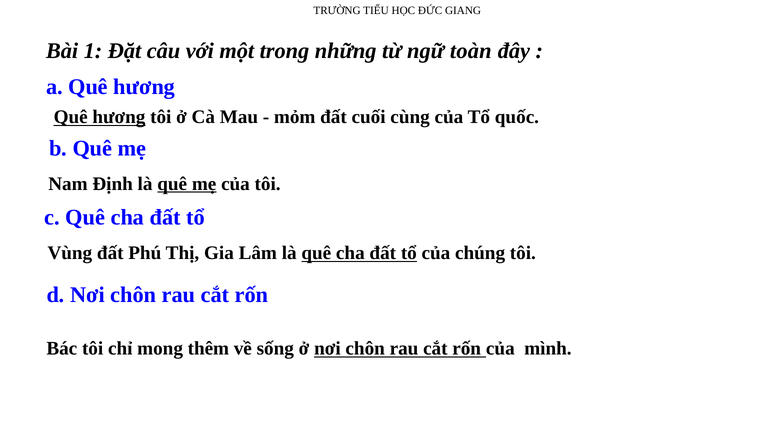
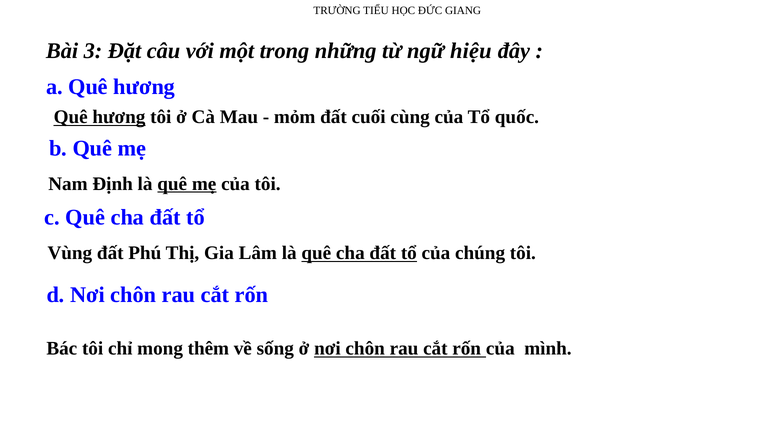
1: 1 -> 3
toàn: toàn -> hiệu
